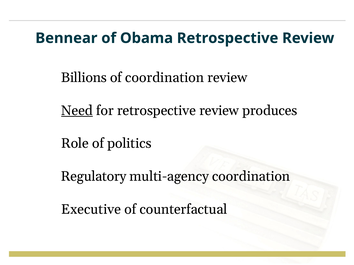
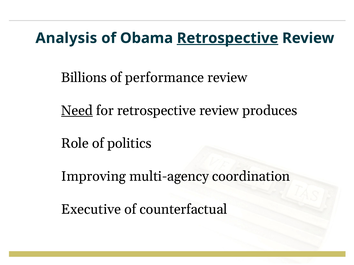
Bennear: Bennear -> Analysis
Retrospective at (228, 38) underline: none -> present
of coordination: coordination -> performance
Regulatory: Regulatory -> Improving
